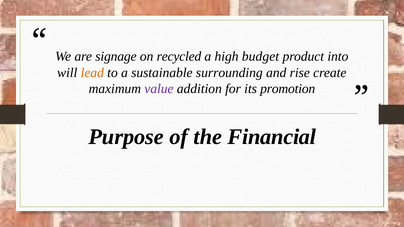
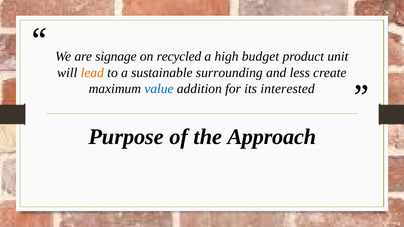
into: into -> unit
rise: rise -> less
value colour: purple -> blue
promotion: promotion -> interested
Financial: Financial -> Approach
